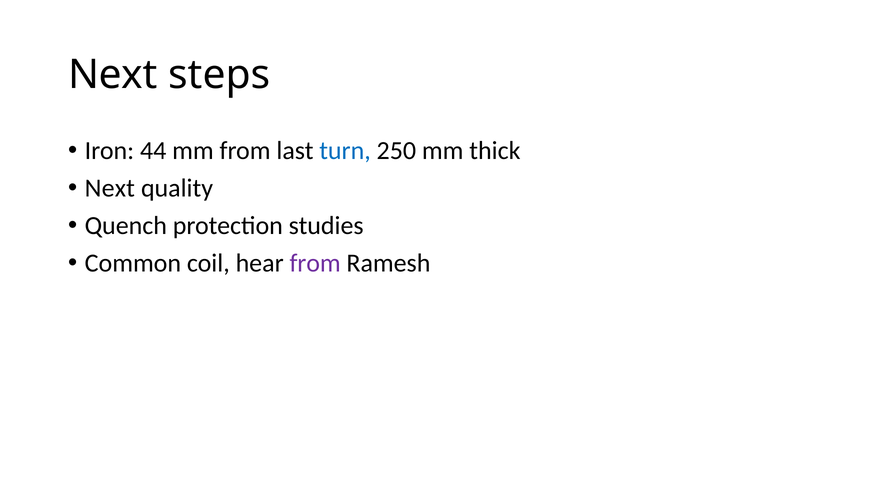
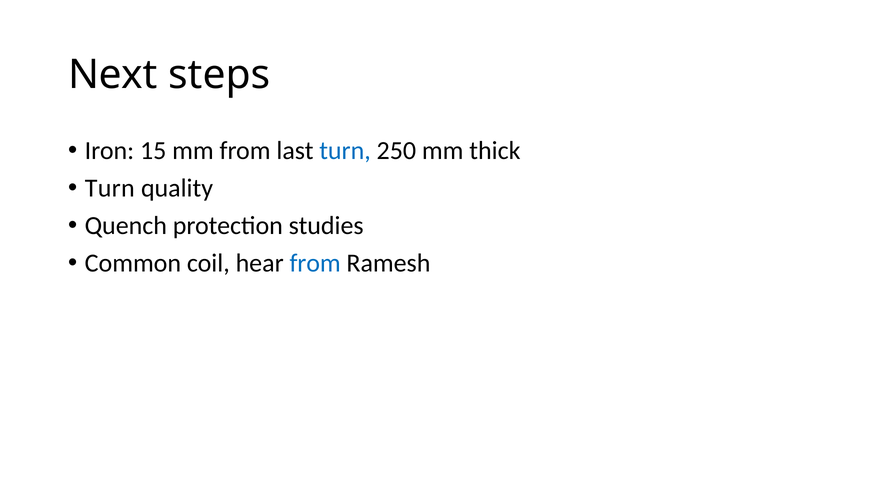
44: 44 -> 15
Next at (110, 188): Next -> Turn
from at (315, 263) colour: purple -> blue
